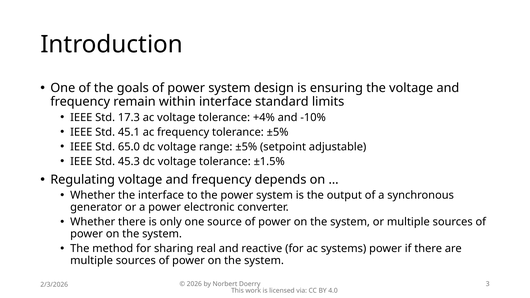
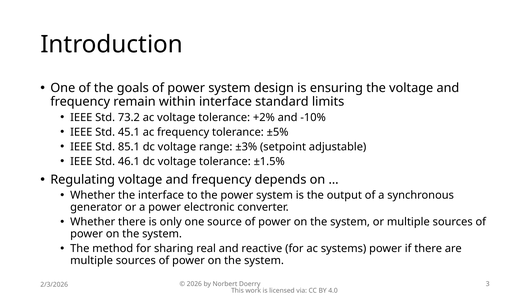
17.3: 17.3 -> 73.2
+4%: +4% -> +2%
65.0: 65.0 -> 85.1
range ±5%: ±5% -> ±3%
45.3: 45.3 -> 46.1
